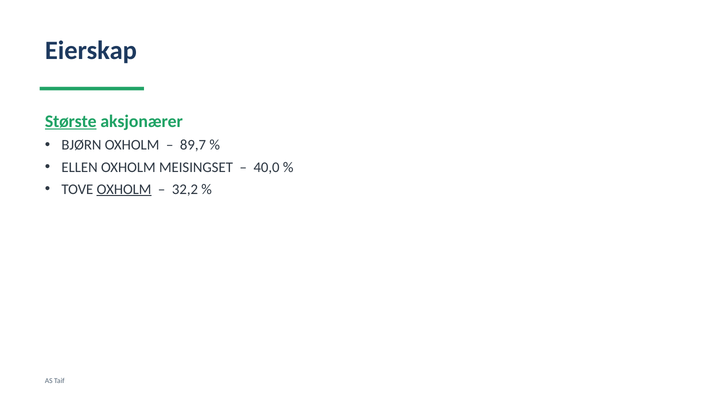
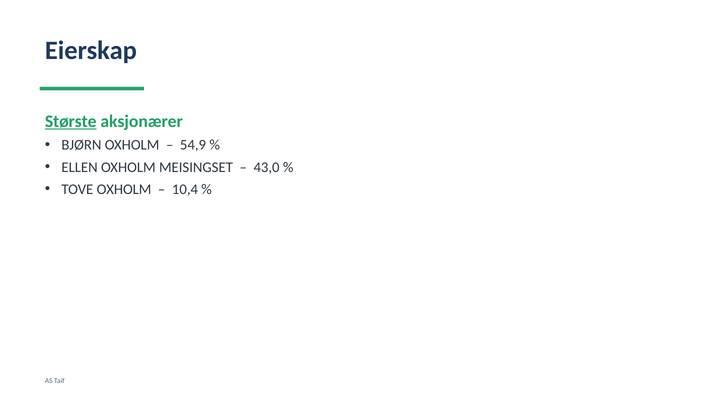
89,7: 89,7 -> 54,9
40,0: 40,0 -> 43,0
OXHOLM at (124, 189) underline: present -> none
32,2: 32,2 -> 10,4
